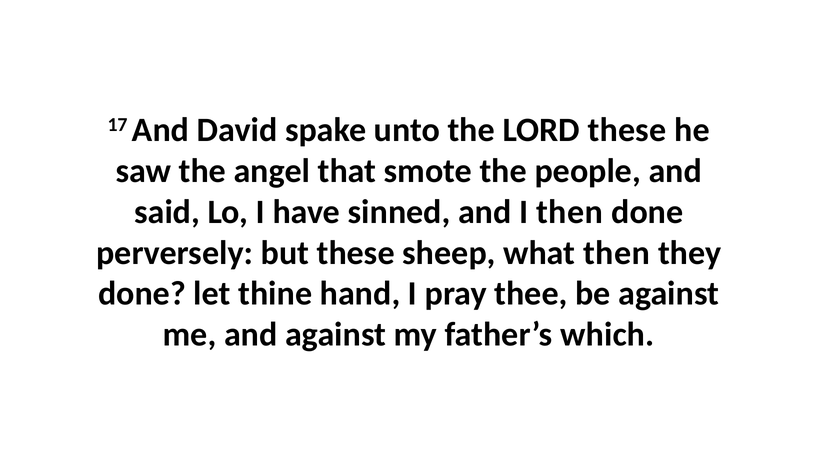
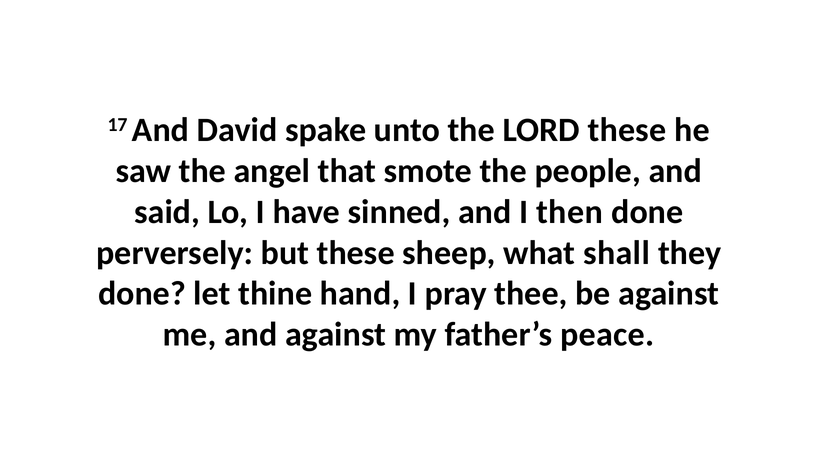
what then: then -> shall
which: which -> peace
